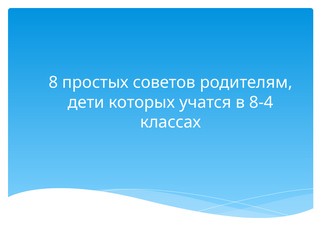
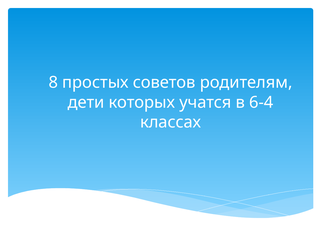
8-4: 8-4 -> 6-4
